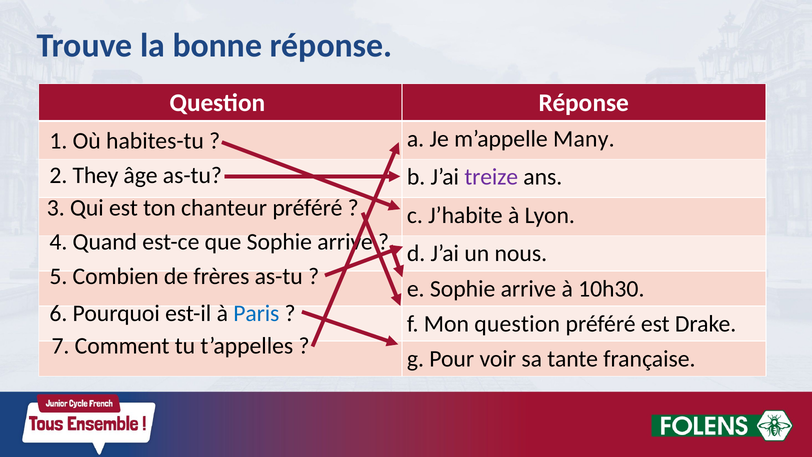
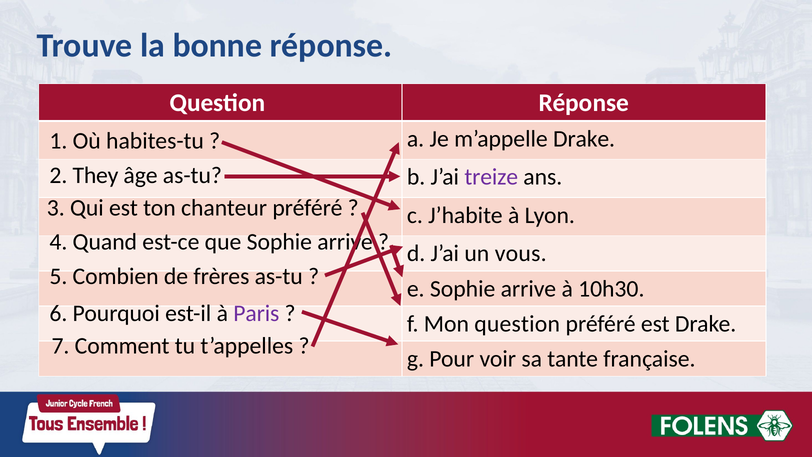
m’appelle Many: Many -> Drake
nous: nous -> vous
Paris colour: blue -> purple
